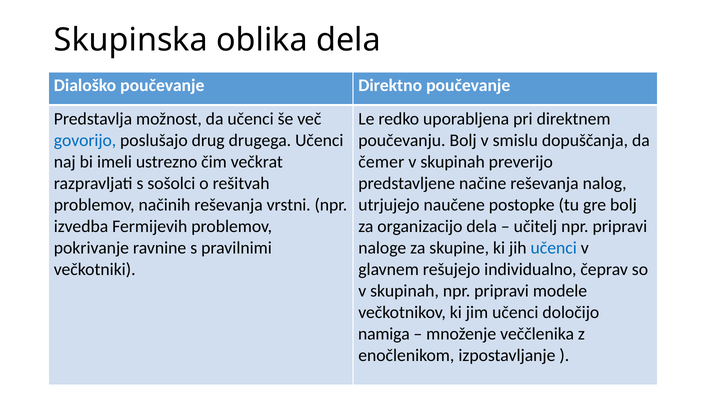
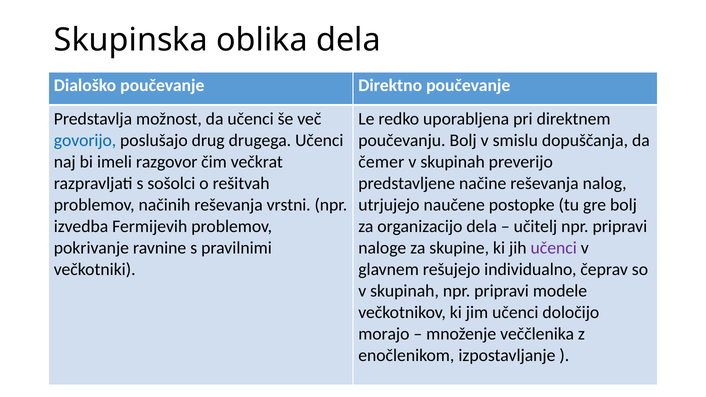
ustrezno: ustrezno -> razgovor
učenci at (554, 248) colour: blue -> purple
namiga: namiga -> morajo
